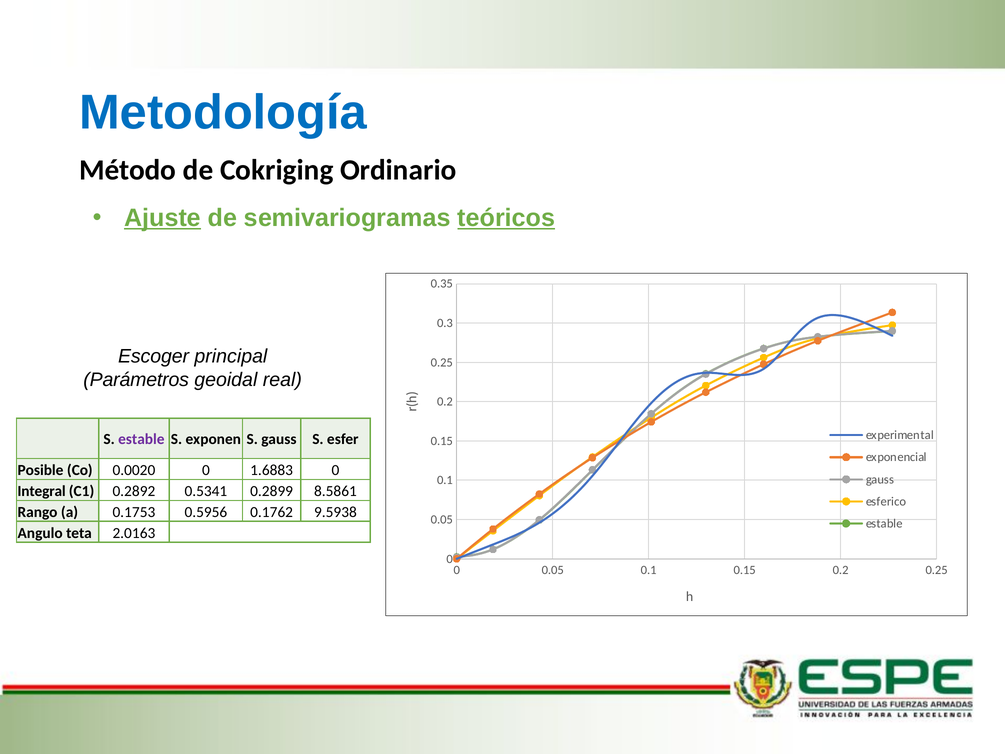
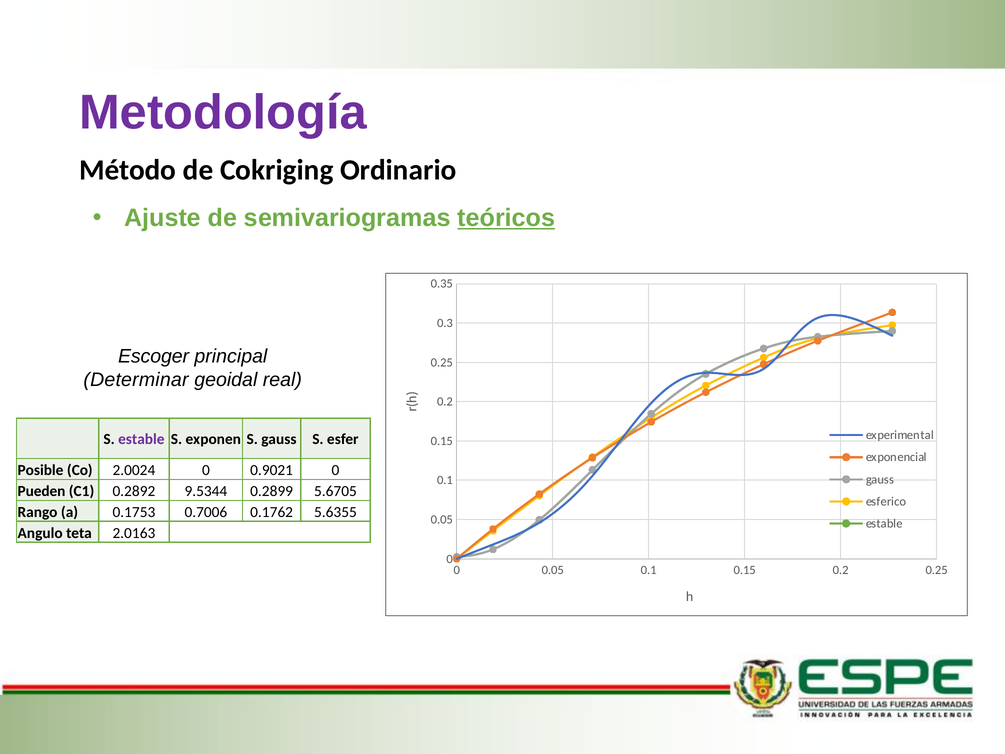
Metodología colour: blue -> purple
Ajuste underline: present -> none
Parámetros: Parámetros -> Determinar
0.0020: 0.0020 -> 2.0024
1.6883: 1.6883 -> 0.9021
Integral: Integral -> Pueden
0.5341: 0.5341 -> 9.5344
8.5861: 8.5861 -> 5.6705
0.5956: 0.5956 -> 0.7006
9.5938: 9.5938 -> 5.6355
